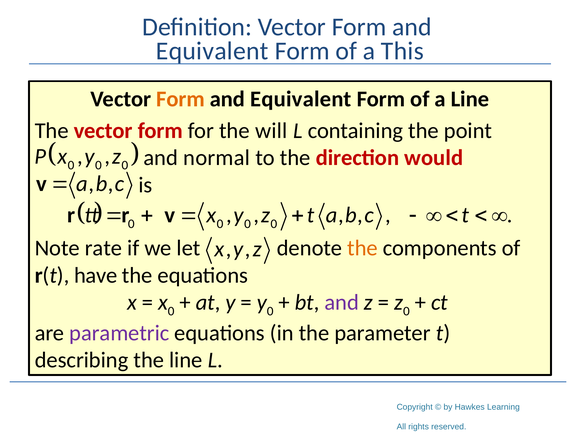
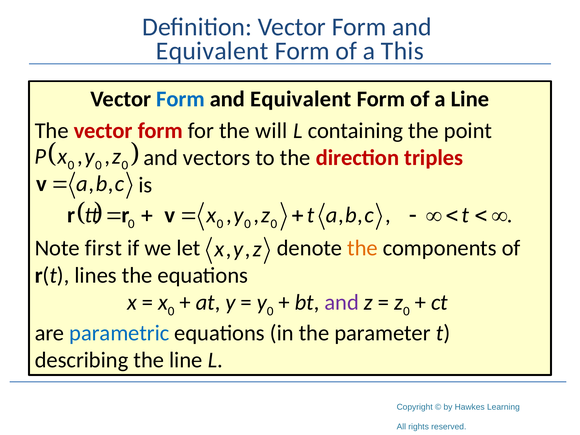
Form at (180, 99) colour: orange -> blue
normal: normal -> vectors
would: would -> triples
rate: rate -> first
have: have -> lines
parametric colour: purple -> blue
